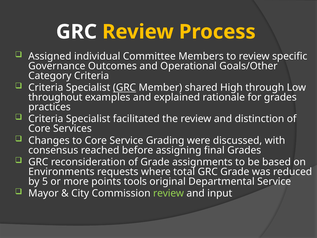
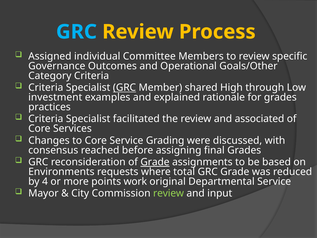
GRC at (76, 32) colour: white -> light blue
throughout: throughout -> investment
distinction: distinction -> associated
Grade at (155, 162) underline: none -> present
5: 5 -> 4
tools: tools -> work
